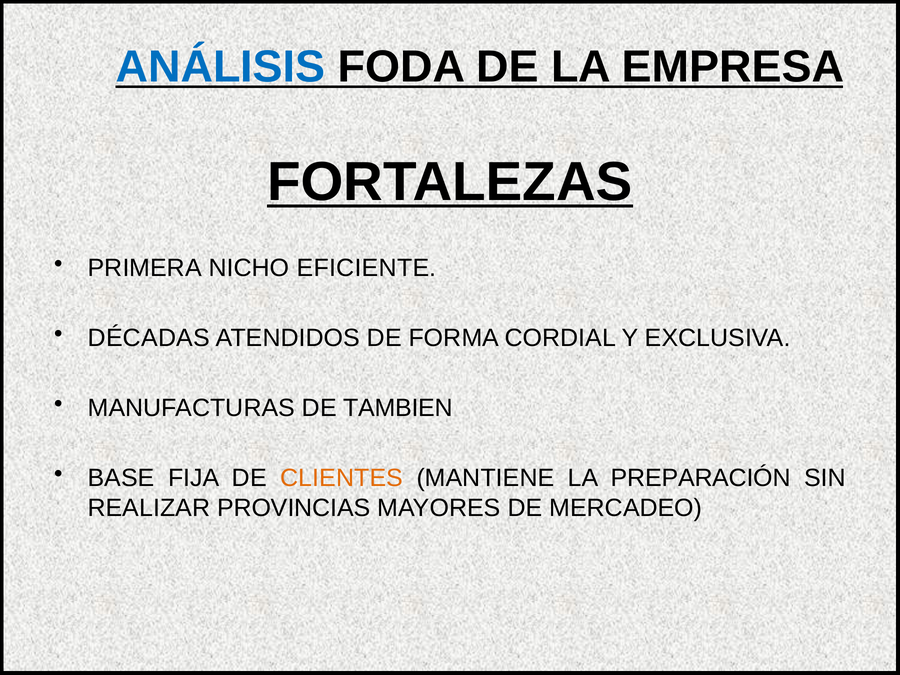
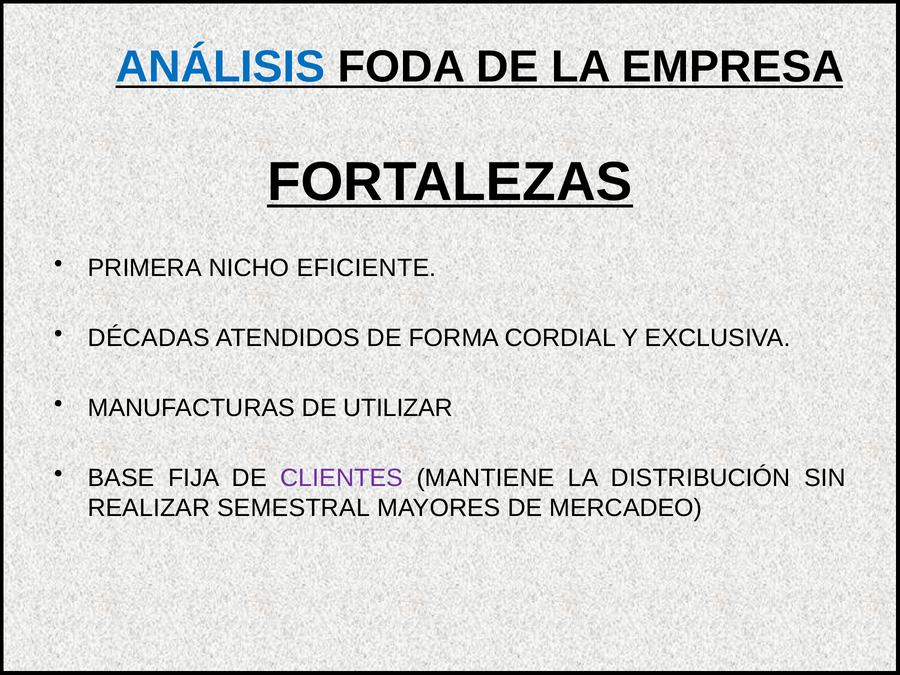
TAMBIEN: TAMBIEN -> UTILIZAR
CLIENTES colour: orange -> purple
PREPARACIÓN: PREPARACIÓN -> DISTRIBUCIÓN
PROVINCIAS: PROVINCIAS -> SEMESTRAL
